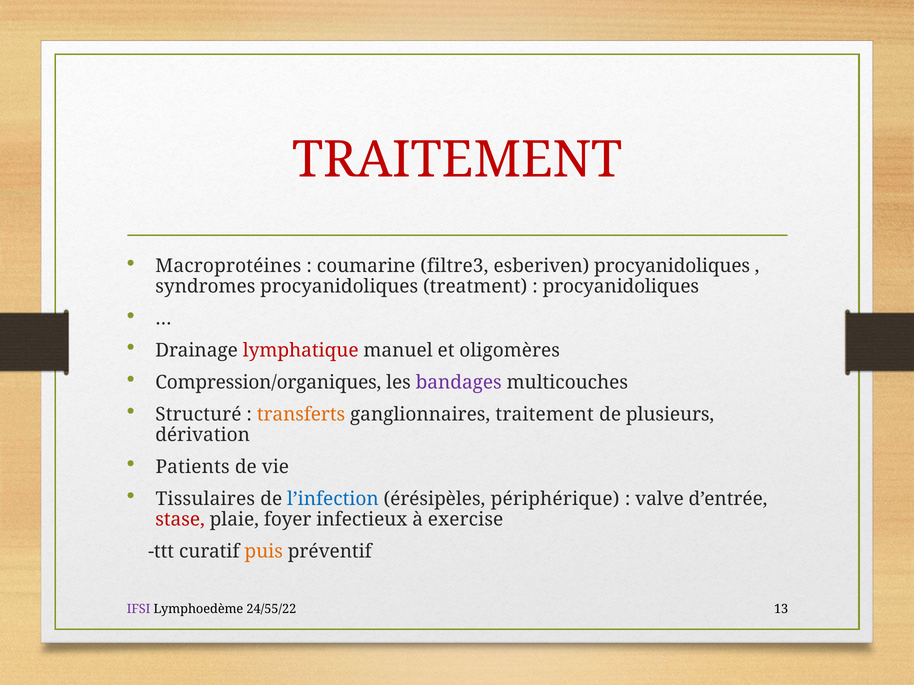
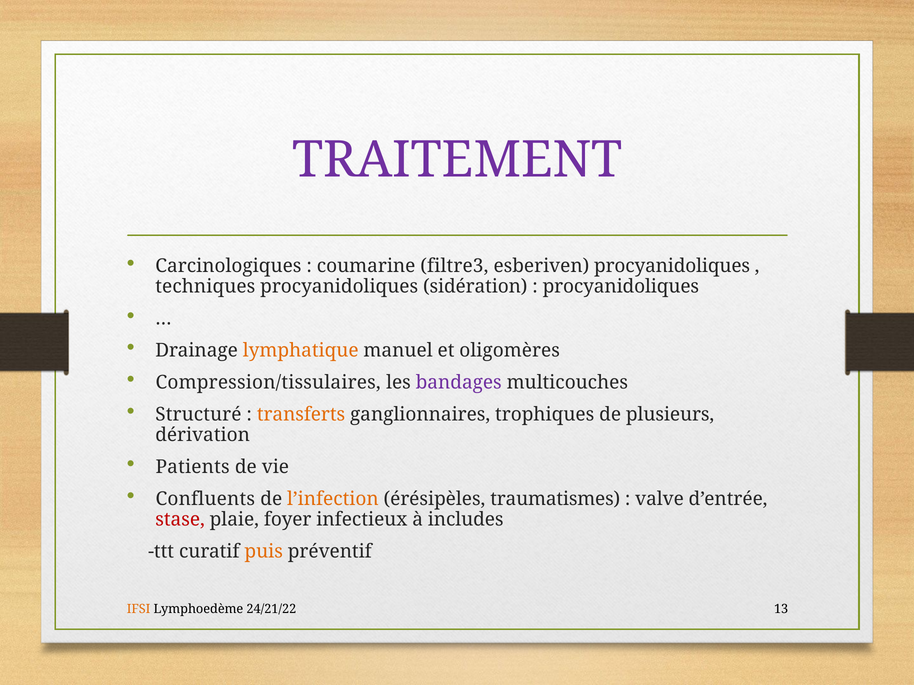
TRAITEMENT at (457, 160) colour: red -> purple
Macroprotéines: Macroprotéines -> Carcinologiques
syndromes: syndromes -> techniques
treatment: treatment -> sidération
lymphatique colour: red -> orange
Compression/organiques: Compression/organiques -> Compression/tissulaires
ganglionnaires traitement: traitement -> trophiques
Tissulaires: Tissulaires -> Confluents
l’infection colour: blue -> orange
périphérique: périphérique -> traumatismes
exercise: exercise -> includes
IFSI colour: purple -> orange
24/55/22: 24/55/22 -> 24/21/22
